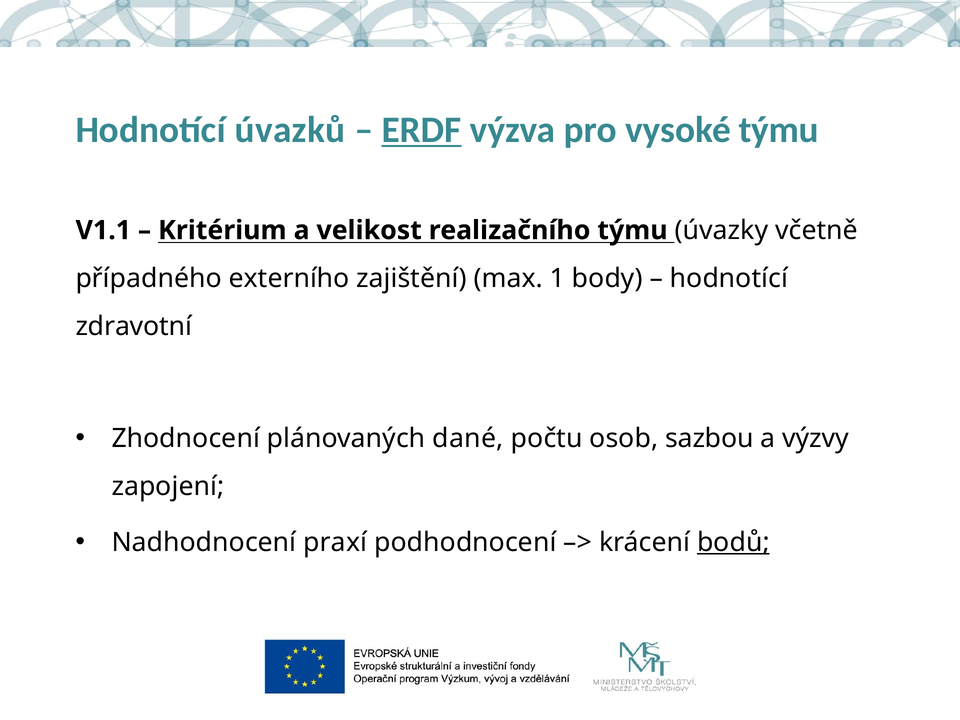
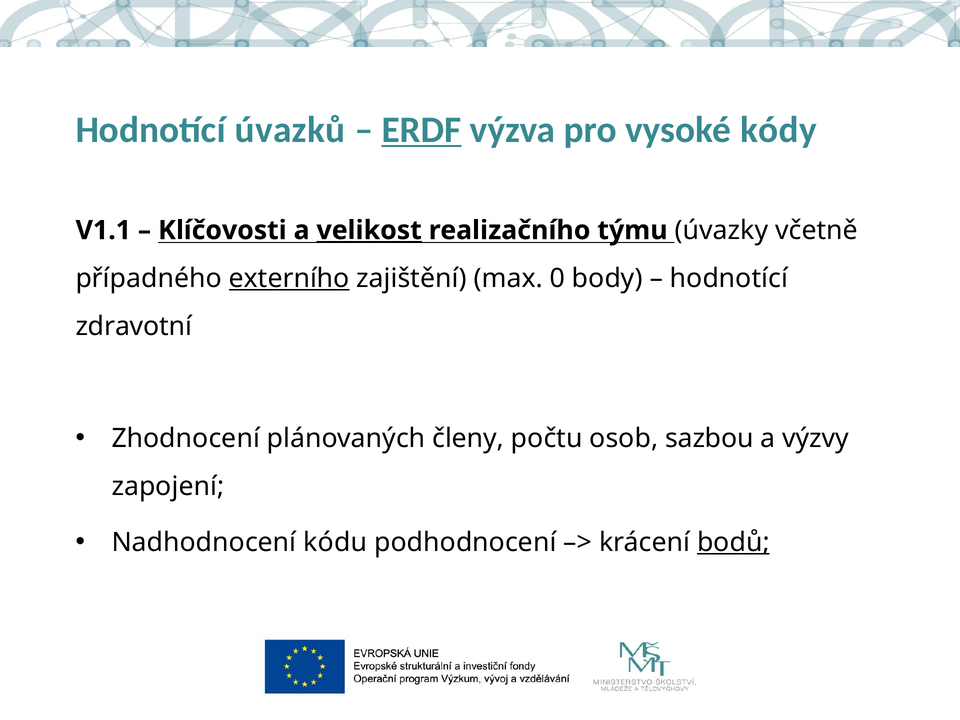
vysoké týmu: týmu -> kódy
Kritérium: Kritérium -> Klíčovosti
velikost underline: none -> present
externího underline: none -> present
1: 1 -> 0
dané: dané -> členy
praxí: praxí -> kódu
